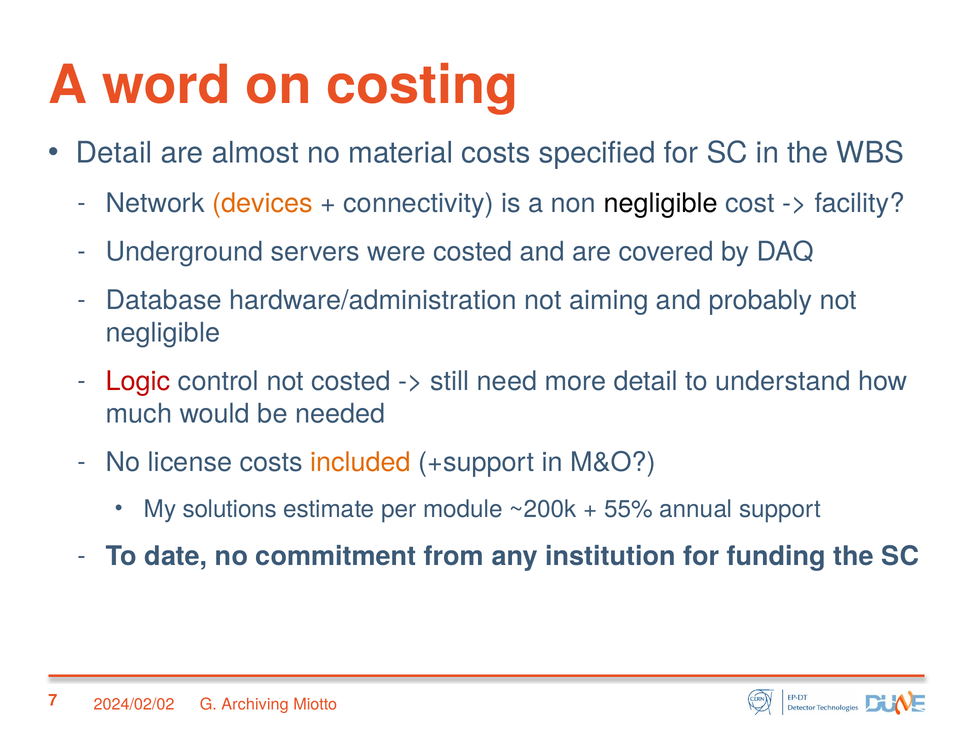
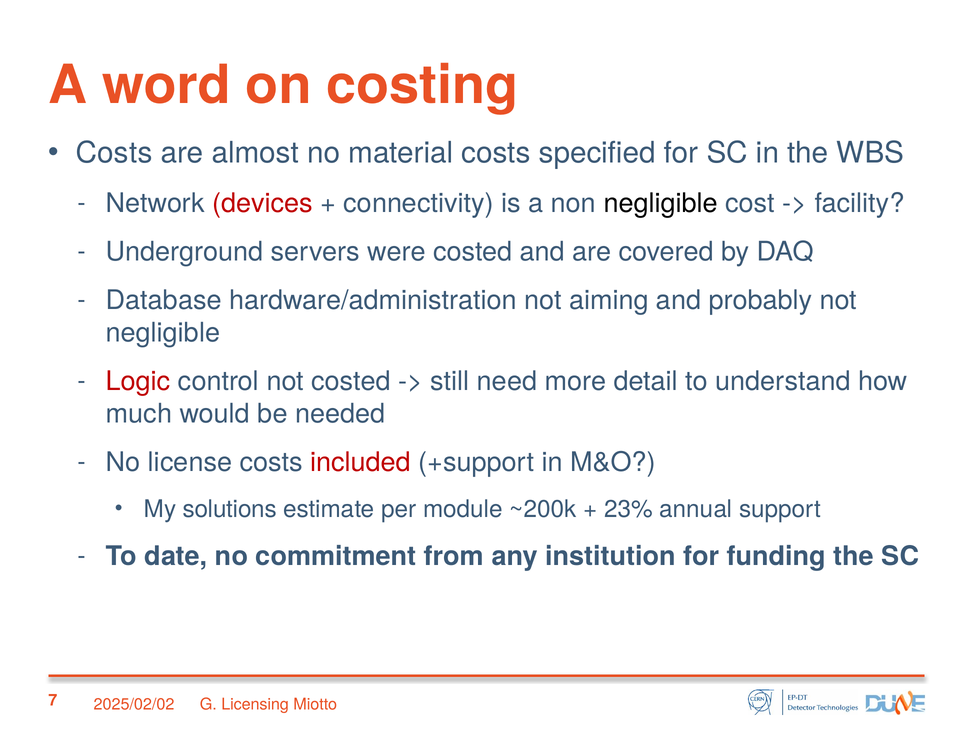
Detail at (114, 153): Detail -> Costs
devices colour: orange -> red
included colour: orange -> red
55%: 55% -> 23%
2024/02/02: 2024/02/02 -> 2025/02/02
Archiving: Archiving -> Licensing
